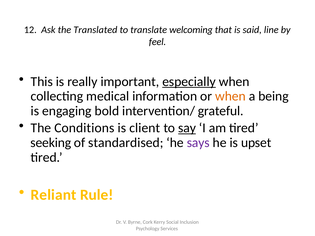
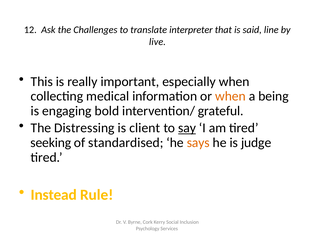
Translated: Translated -> Challenges
welcoming: welcoming -> interpreter
feel: feel -> live
especially underline: present -> none
Conditions: Conditions -> Distressing
says colour: purple -> orange
upset: upset -> judge
Reliant: Reliant -> Instead
